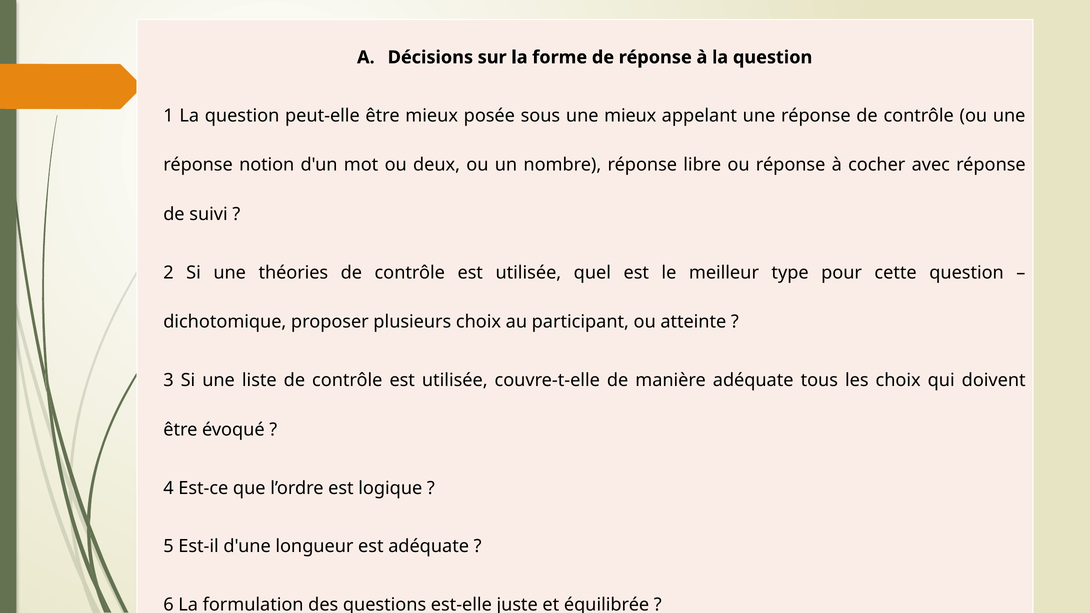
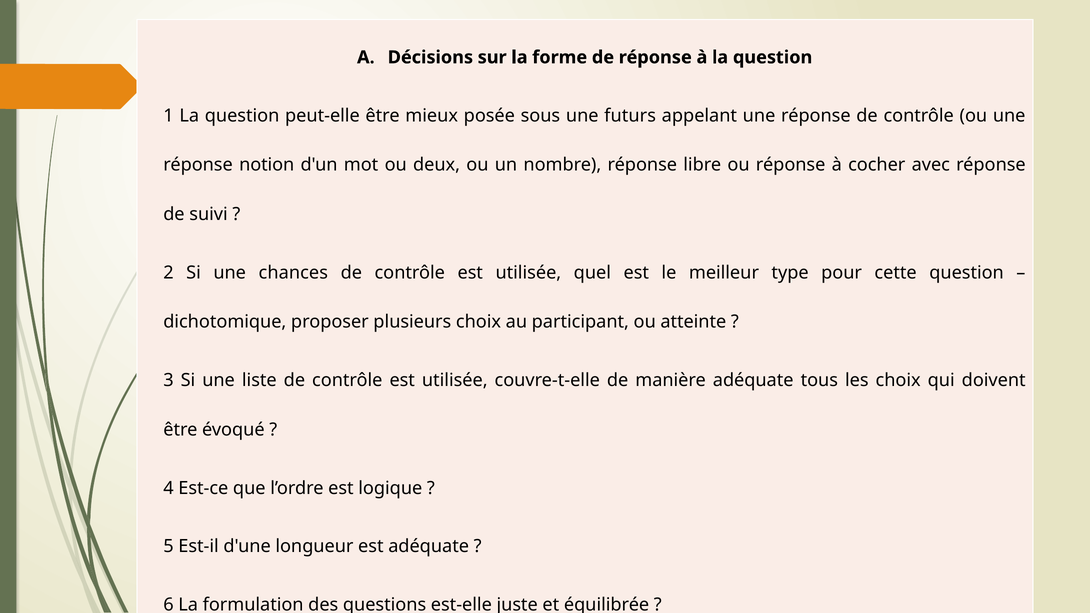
une mieux: mieux -> futurs
théories: théories -> chances
